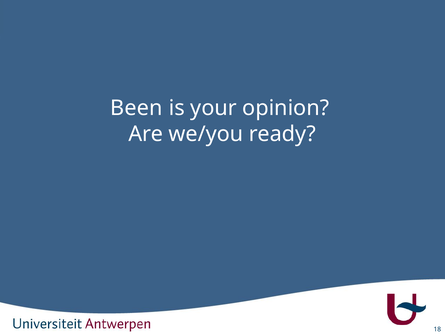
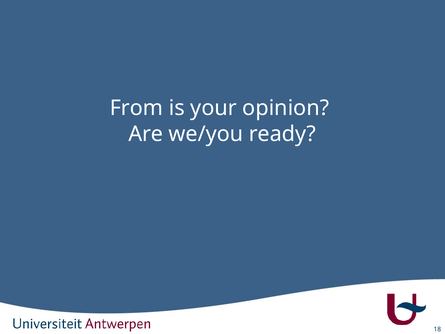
Been: Been -> From
